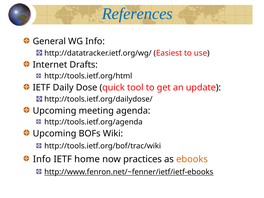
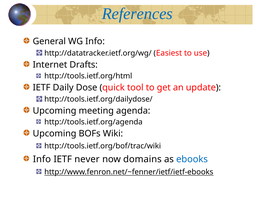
home: home -> never
practices: practices -> domains
ebooks colour: orange -> blue
